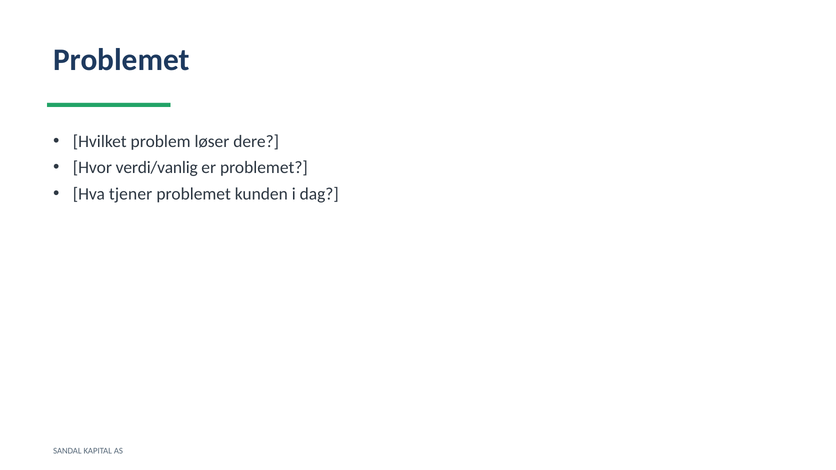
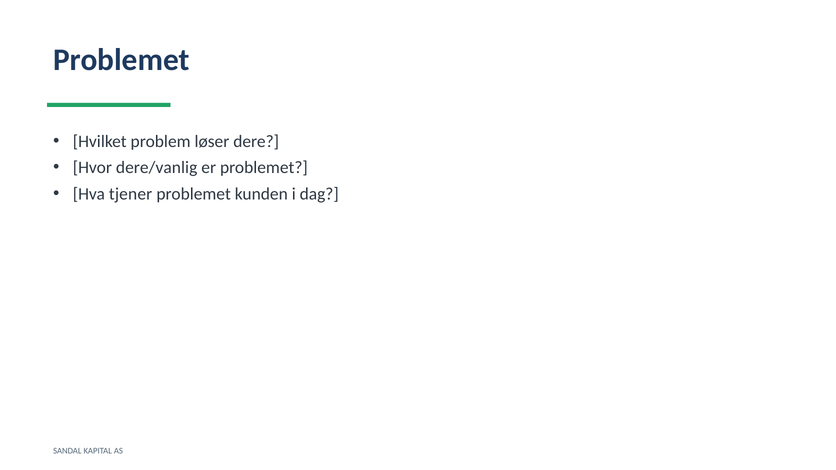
verdi/vanlig: verdi/vanlig -> dere/vanlig
